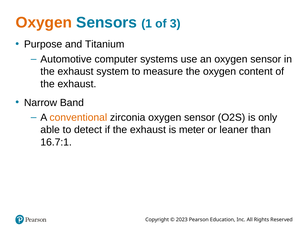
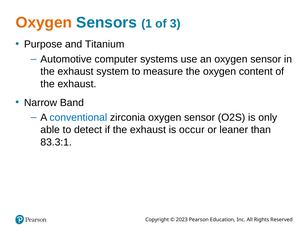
conventional colour: orange -> blue
meter: meter -> occur
16.7:1: 16.7:1 -> 83.3:1
